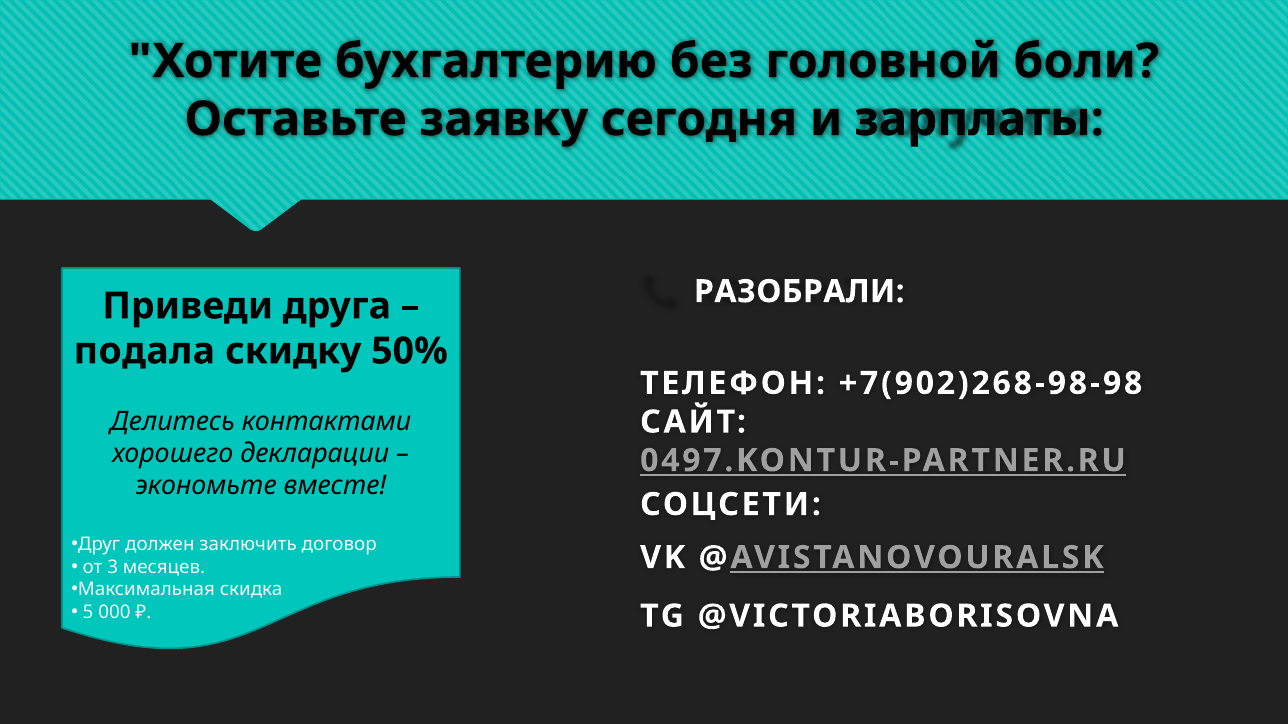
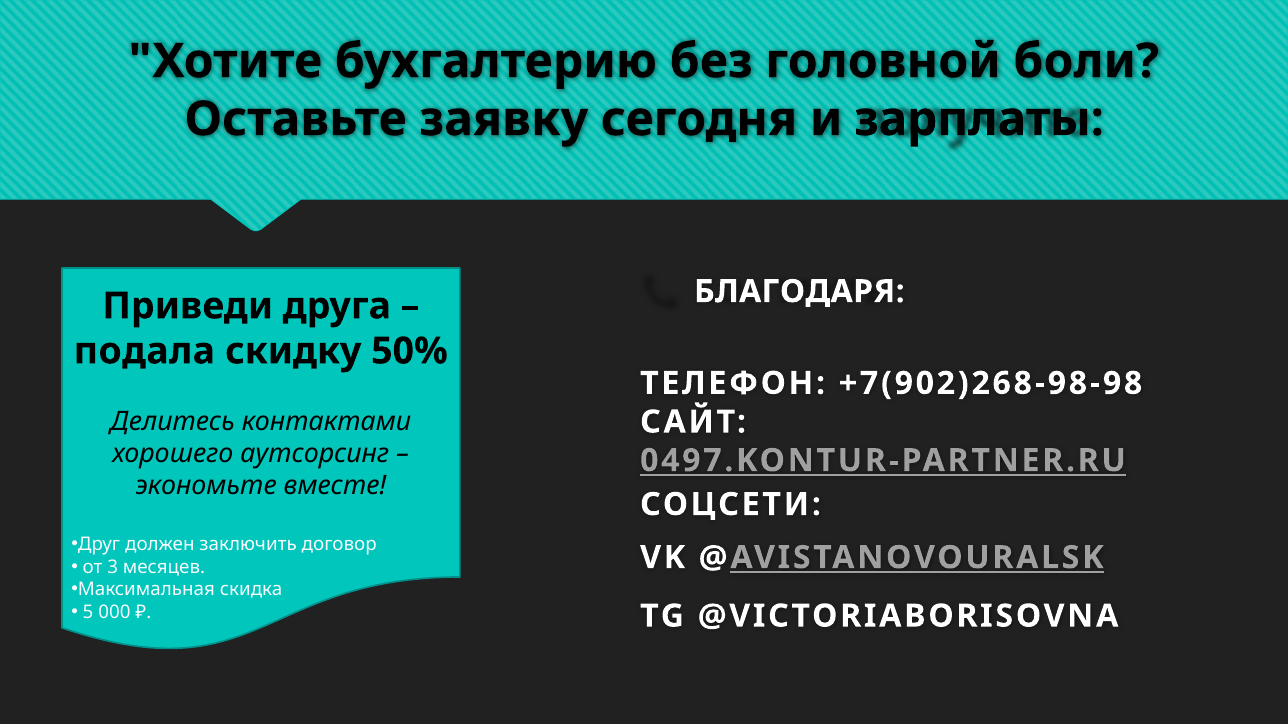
РАЗОБРАЛИ: РАЗОБРАЛИ -> БЛАГОДАРЯ
декларации: декларации -> аутсорсинг
